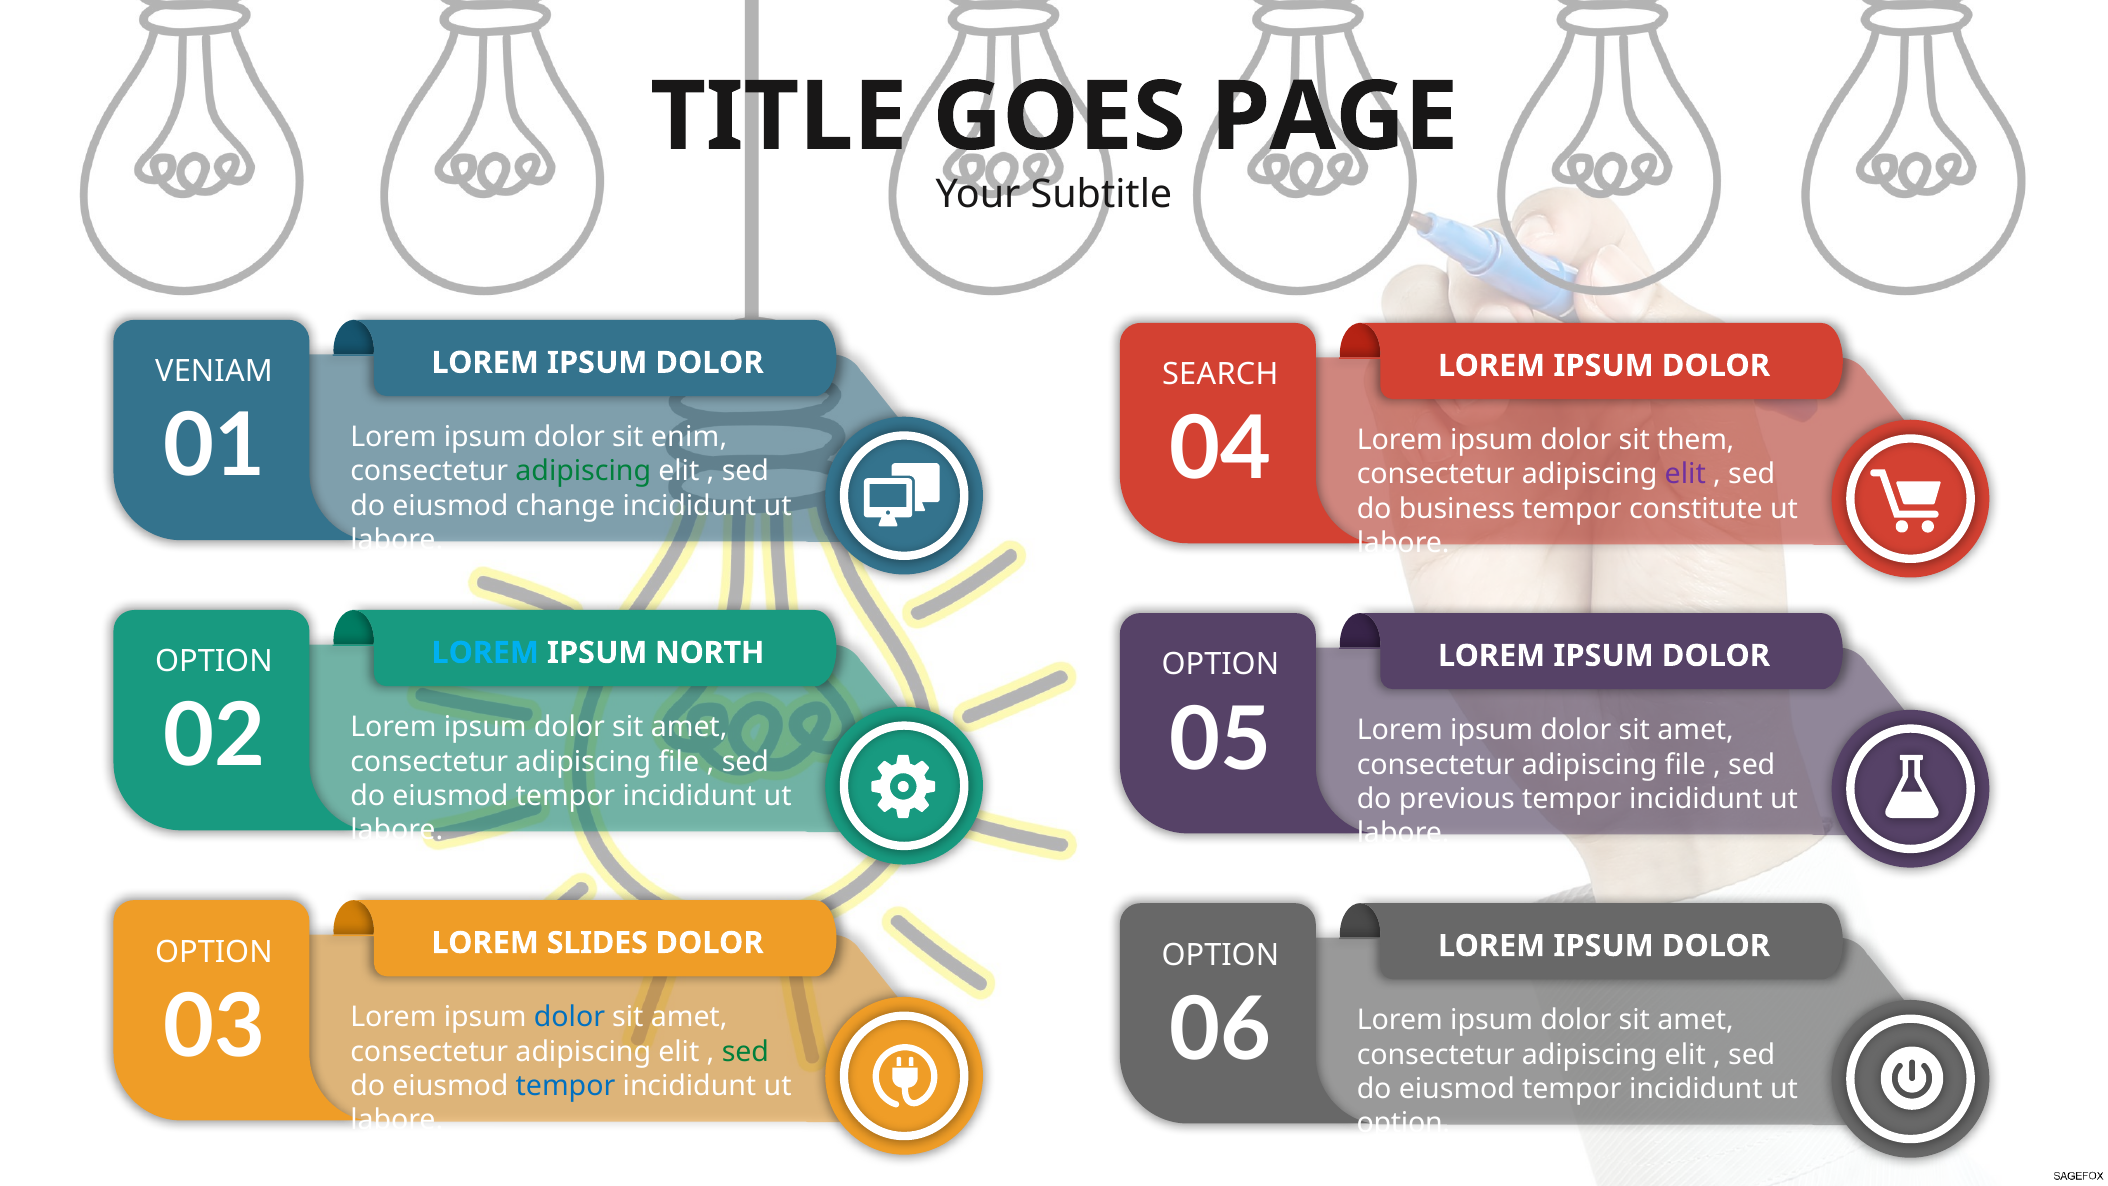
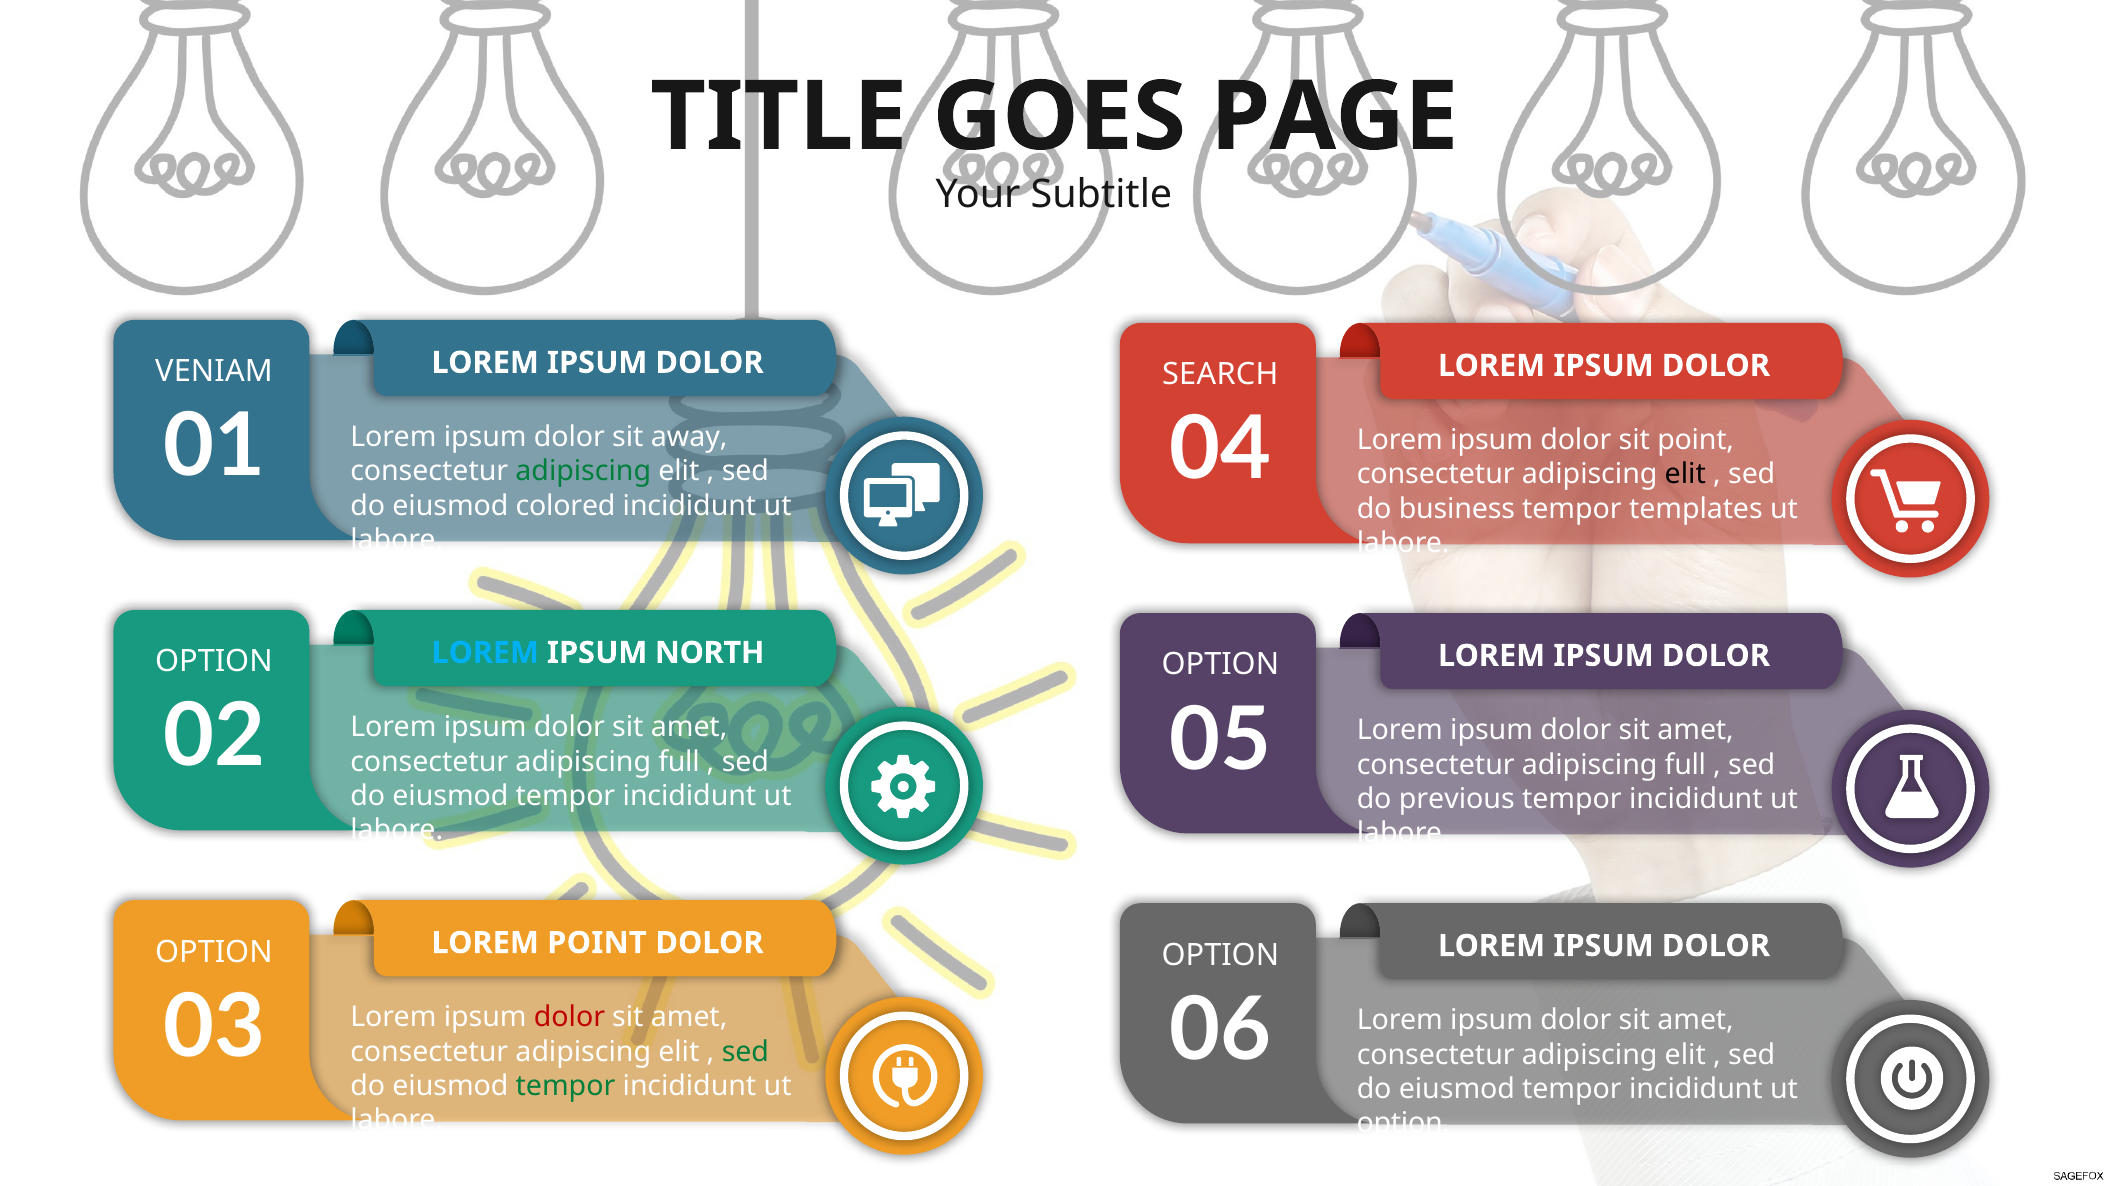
enim: enim -> away
sit them: them -> point
elit at (1685, 474) colour: purple -> black
change: change -> colored
constitute: constitute -> templates
file at (679, 761): file -> full
file at (1685, 764): file -> full
LOREM SLIDES: SLIDES -> POINT
dolor at (569, 1017) colour: blue -> red
tempor at (565, 1086) colour: blue -> green
